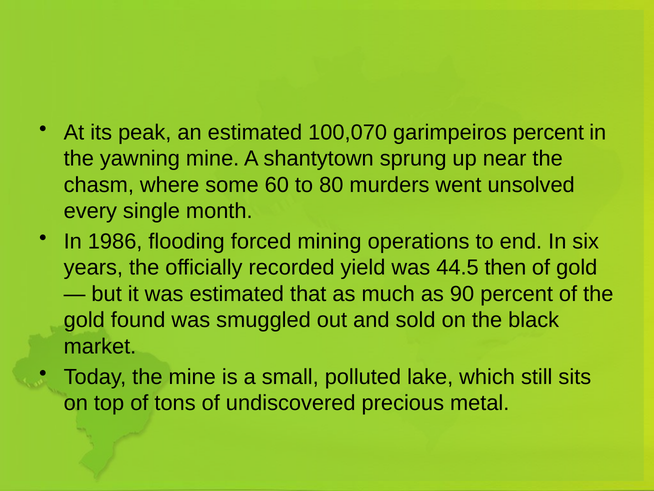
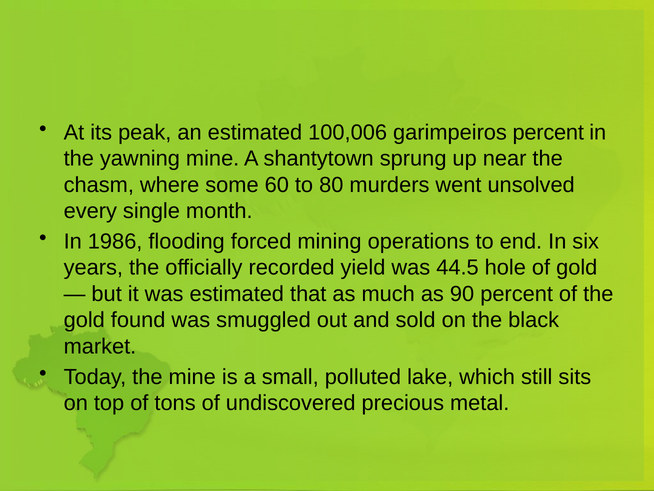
100,070: 100,070 -> 100,006
then: then -> hole
